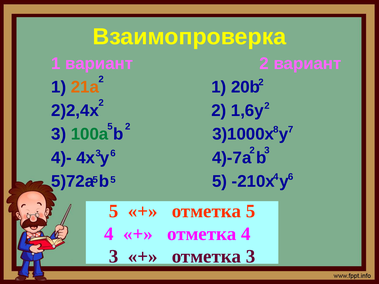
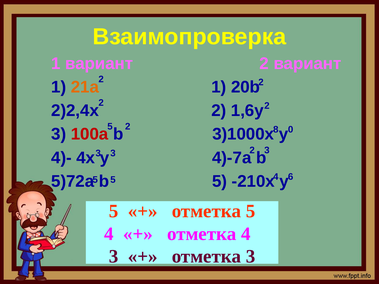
7: 7 -> 0
100а colour: green -> red
3 6: 6 -> 3
